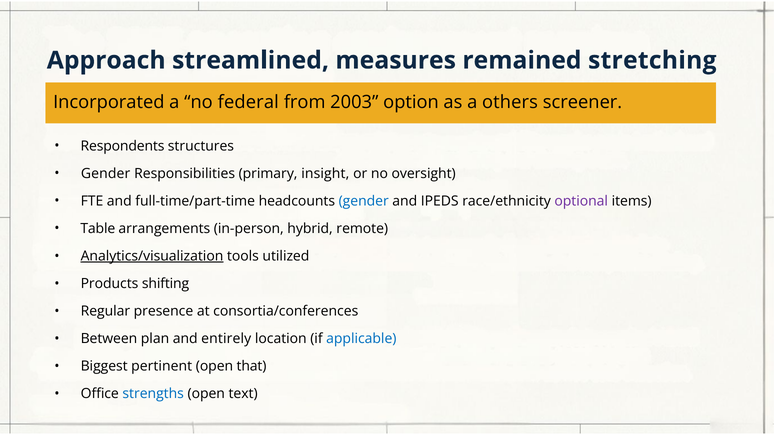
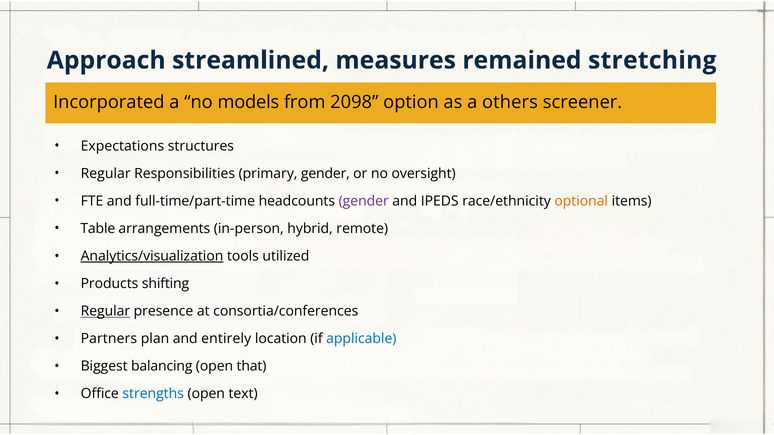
federal: federal -> models
2003: 2003 -> 2098
Respondents: Respondents -> Expectations
Gender at (106, 174): Gender -> Regular
primary insight: insight -> gender
gender at (364, 201) colour: blue -> purple
optional colour: purple -> orange
Regular at (105, 311) underline: none -> present
Between: Between -> Partners
pertinent: pertinent -> balancing
